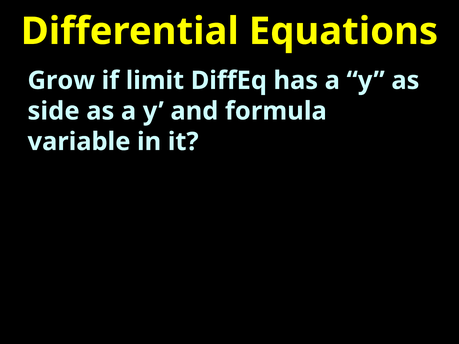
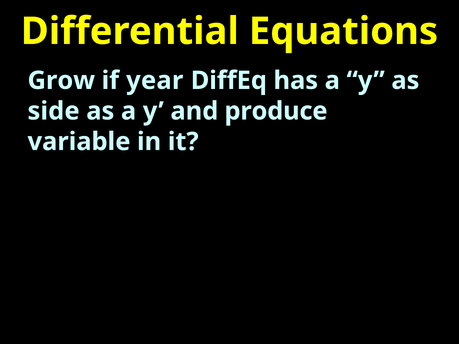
limit: limit -> year
formula: formula -> produce
